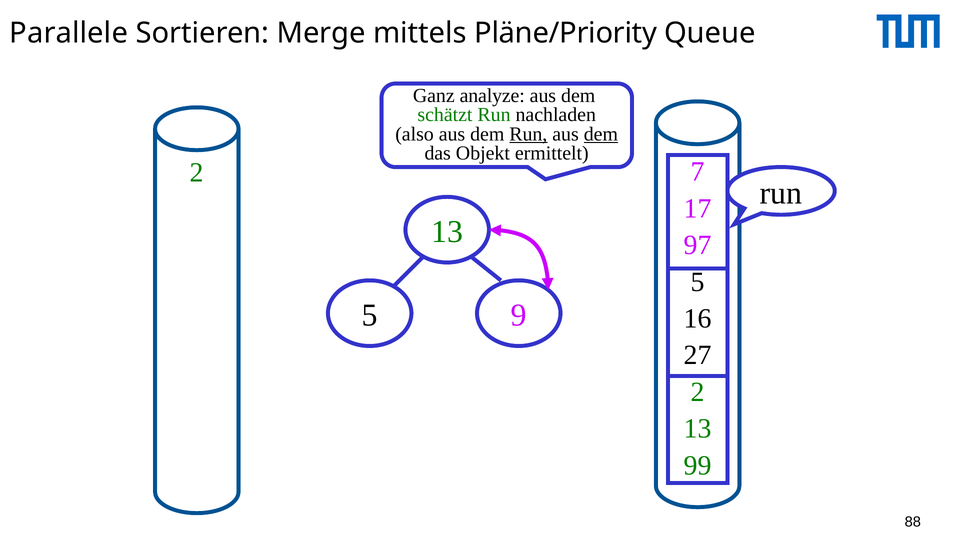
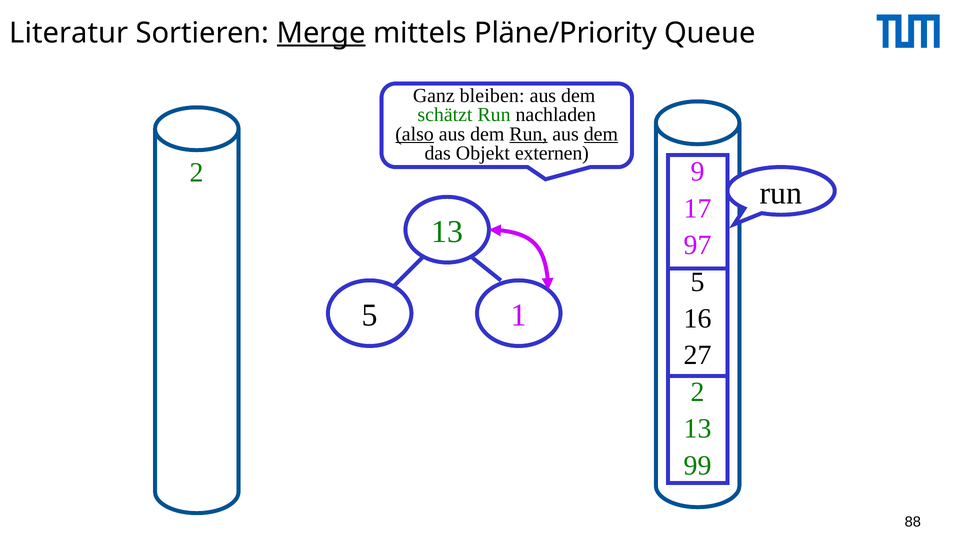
Parallele: Parallele -> Literatur
Merge underline: none -> present
analyze: analyze -> bleiben
also underline: none -> present
ermittelt: ermittelt -> externen
7: 7 -> 9
9: 9 -> 1
